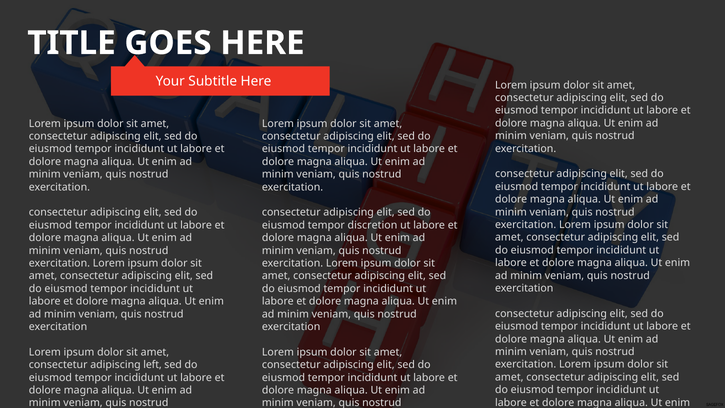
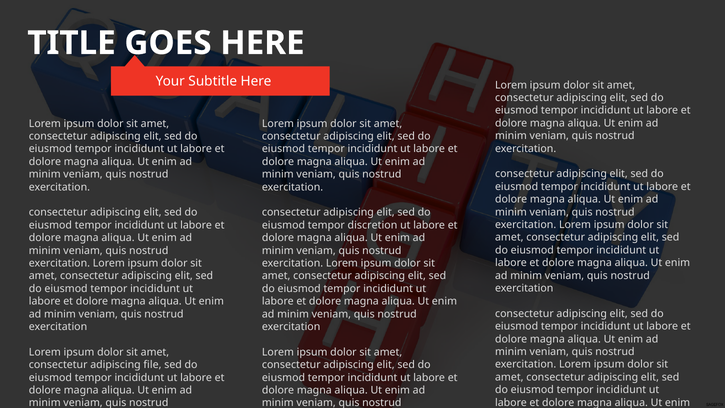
left: left -> file
